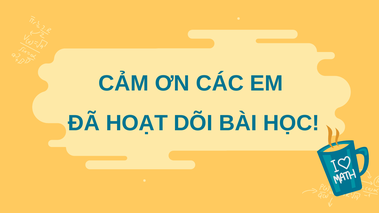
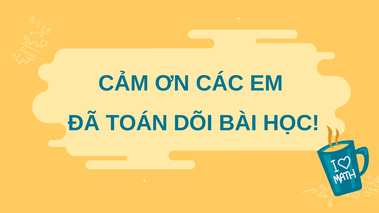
HOẠT: HOẠT -> TOÁN
